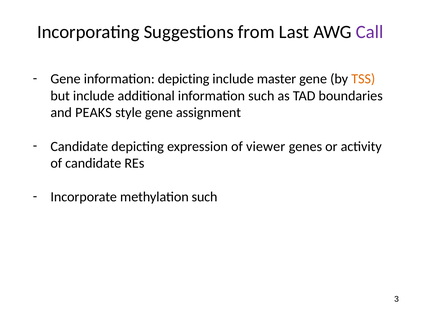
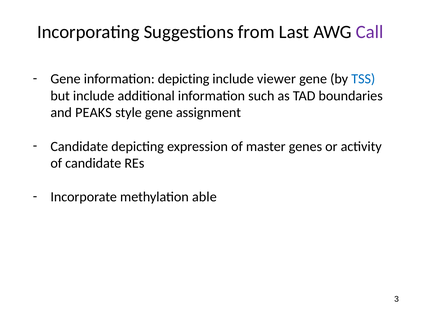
master: master -> viewer
TSS colour: orange -> blue
viewer: viewer -> master
methylation such: such -> able
